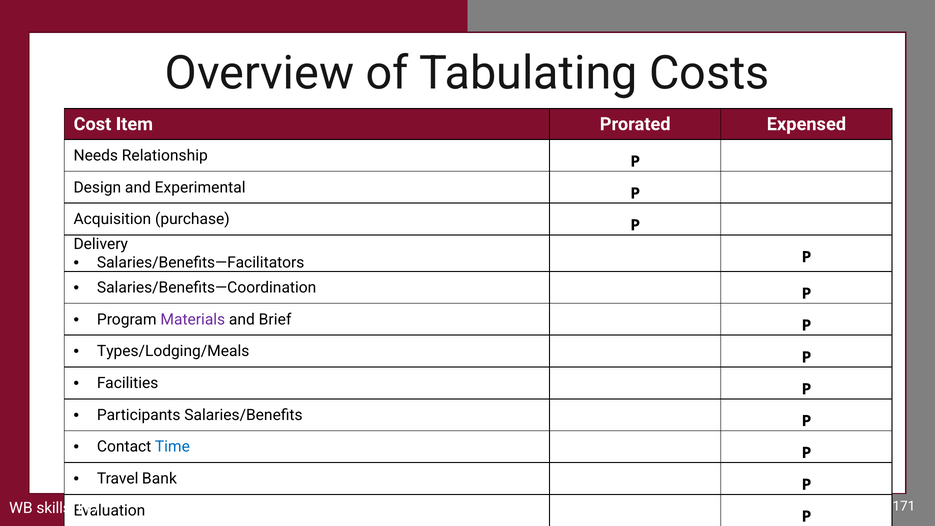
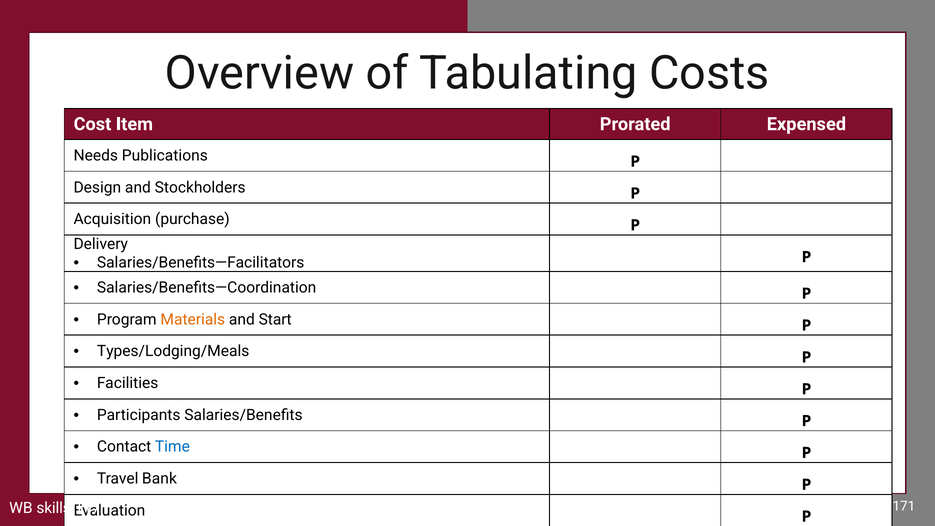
Relationship: Relationship -> Publications
Experimental: Experimental -> Stockholders
Materials colour: purple -> orange
Brief: Brief -> Start
